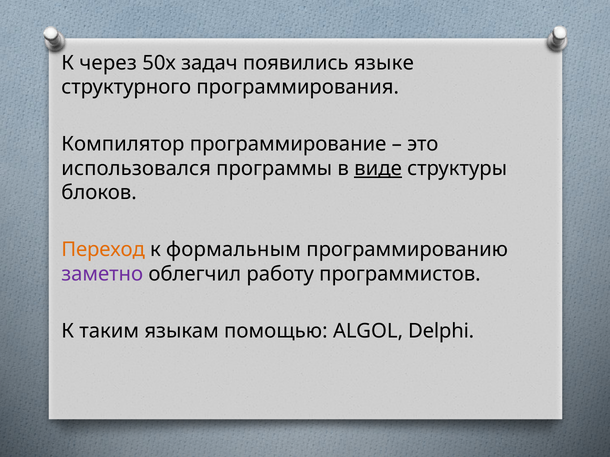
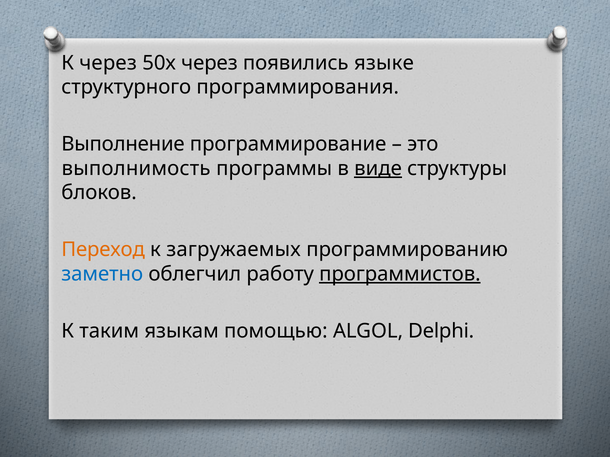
50х задач: задач -> через
Компилятор: Компилятор -> Выполнение
использовался: использовался -> выполнимость
формальным: формальным -> загружаемых
заметно colour: purple -> blue
программистов underline: none -> present
